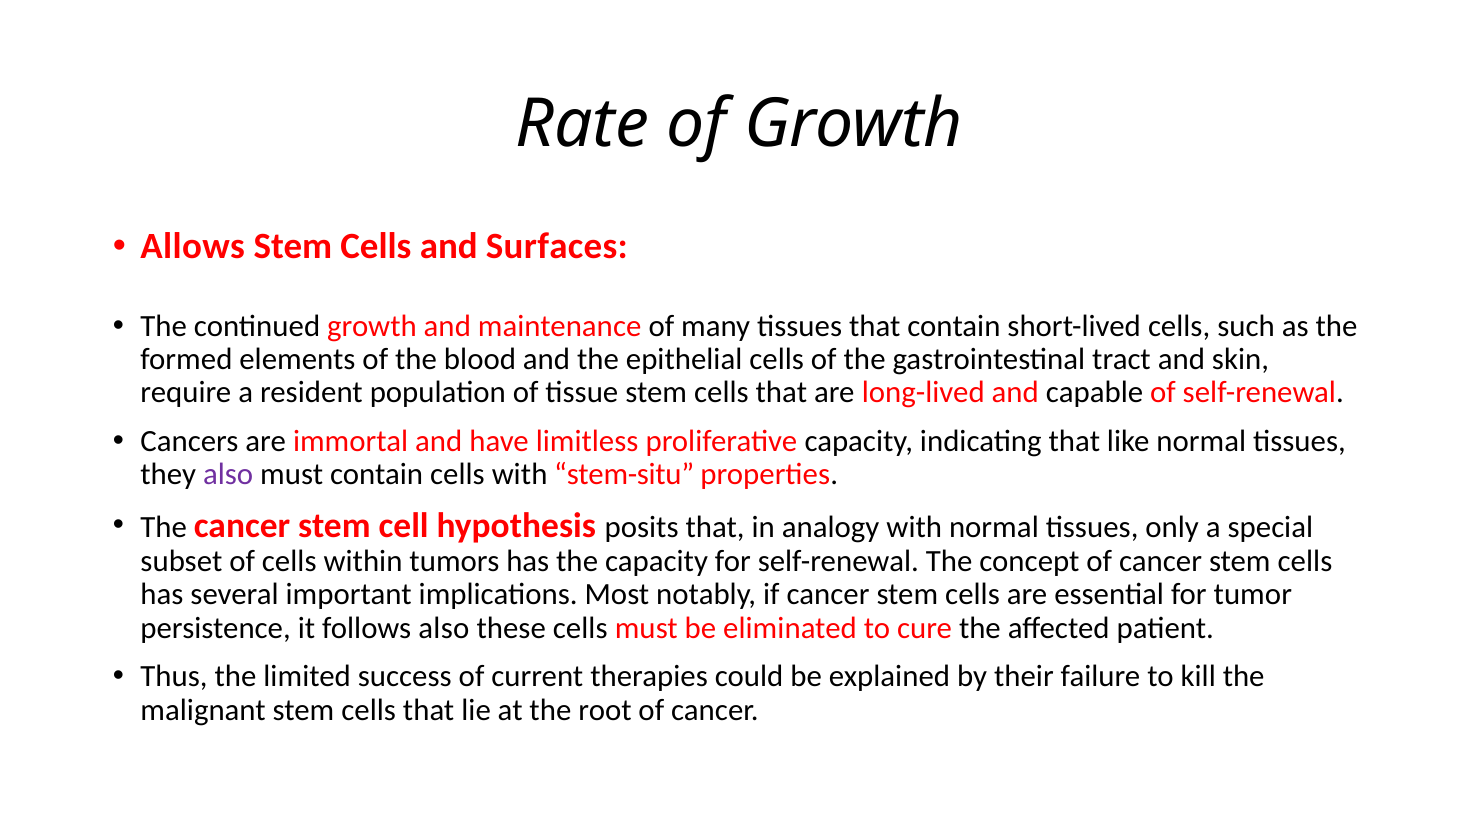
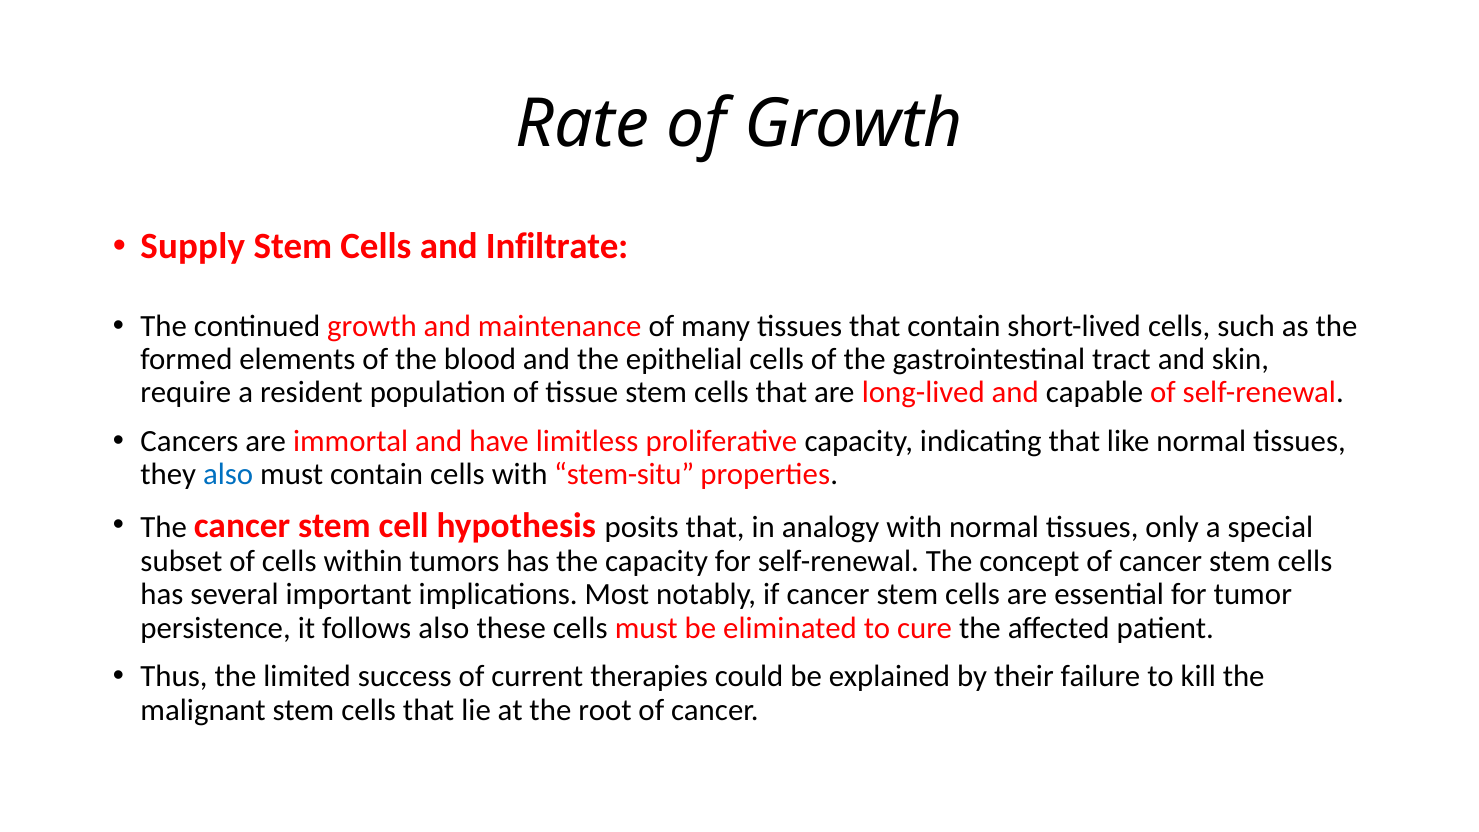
Allows: Allows -> Supply
Surfaces: Surfaces -> Infiltrate
also at (228, 474) colour: purple -> blue
